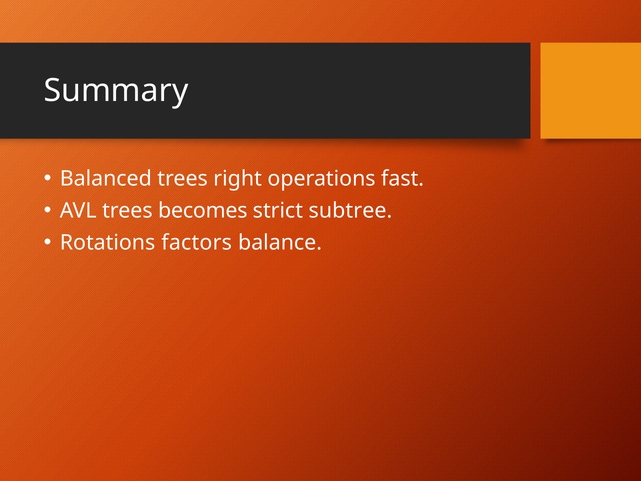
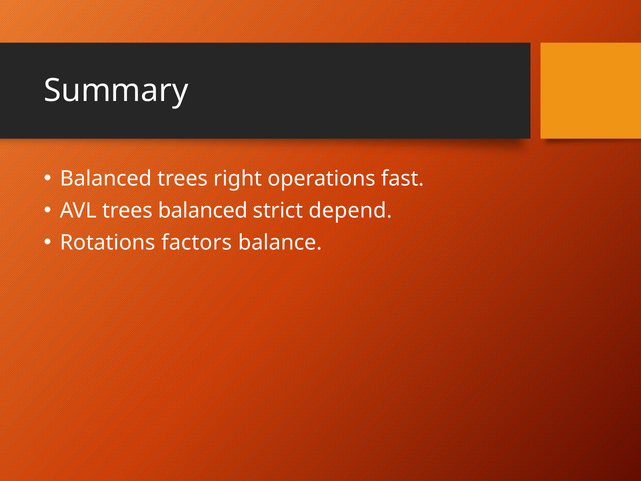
trees becomes: becomes -> balanced
subtree: subtree -> depend
